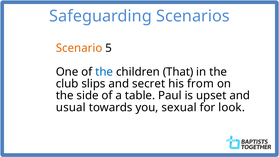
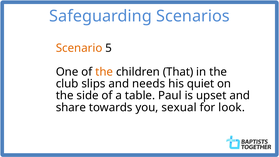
the at (104, 72) colour: blue -> orange
secret: secret -> needs
from: from -> quiet
usual: usual -> share
